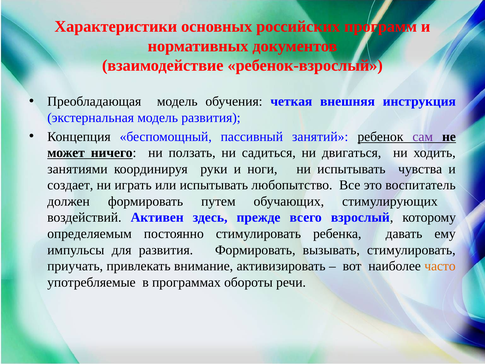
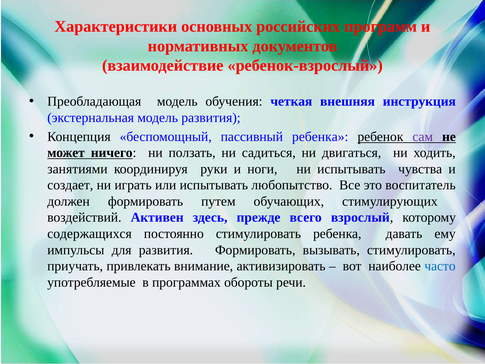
пассивный занятий: занятий -> ребенка
определяемым: определяемым -> содержащихся
часто colour: orange -> blue
